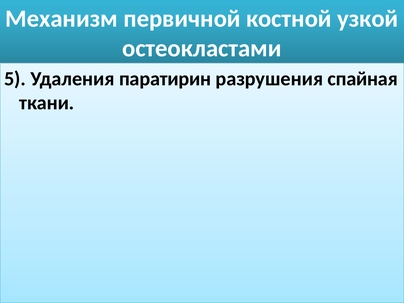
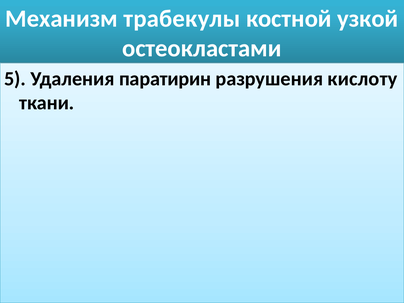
первичной: первичной -> трабекулы
спайная: спайная -> кислоту
